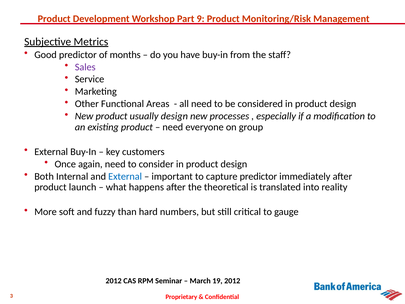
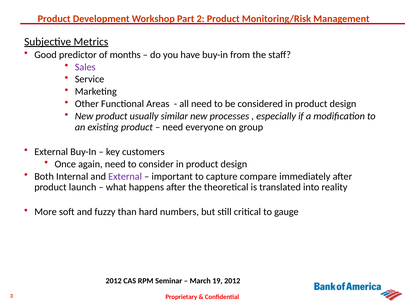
9: 9 -> 2
usually design: design -> similar
External at (125, 176) colour: blue -> purple
capture predictor: predictor -> compare
